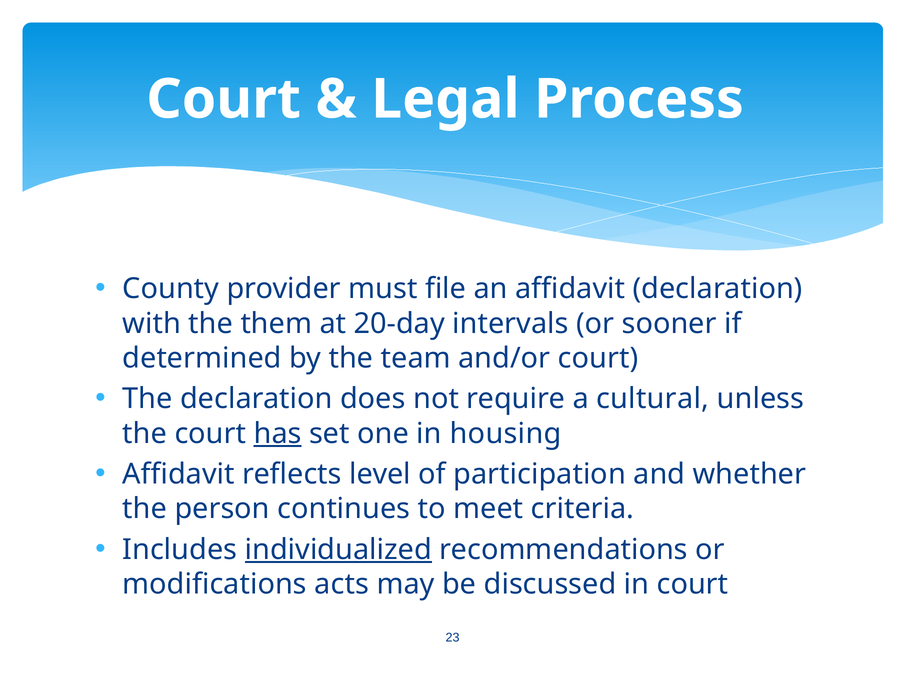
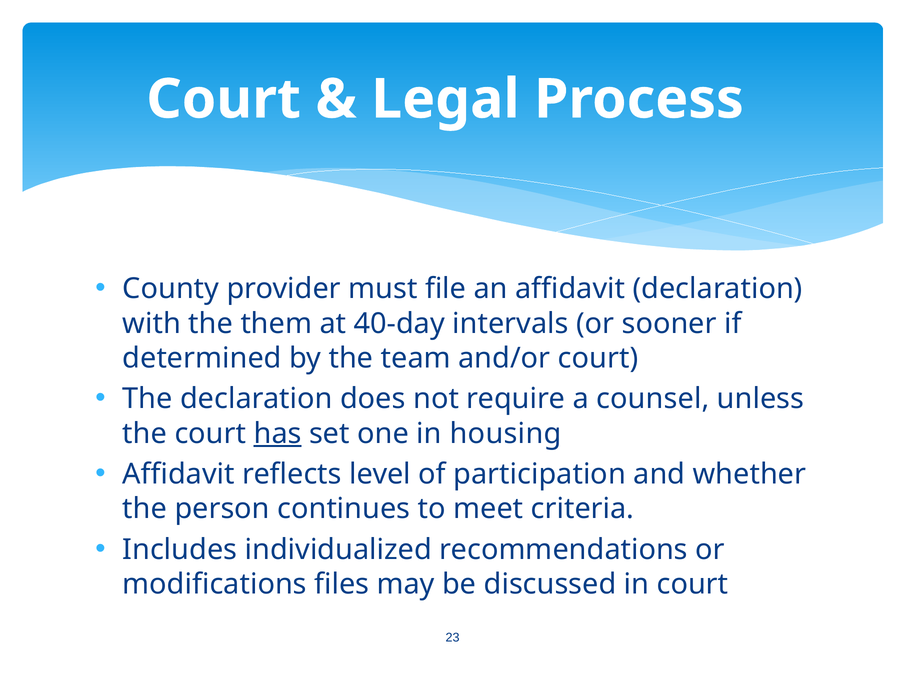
20-day: 20-day -> 40-day
cultural: cultural -> counsel
individualized underline: present -> none
acts: acts -> files
